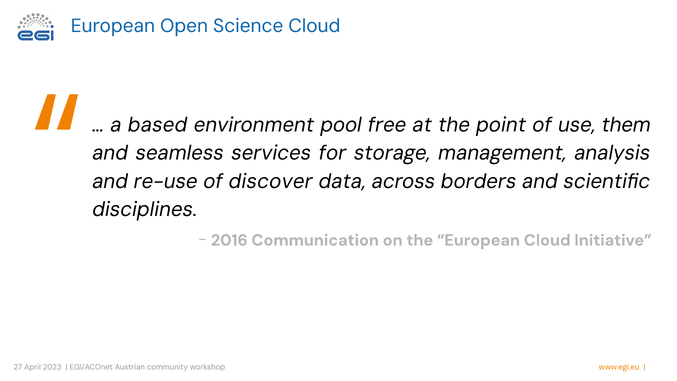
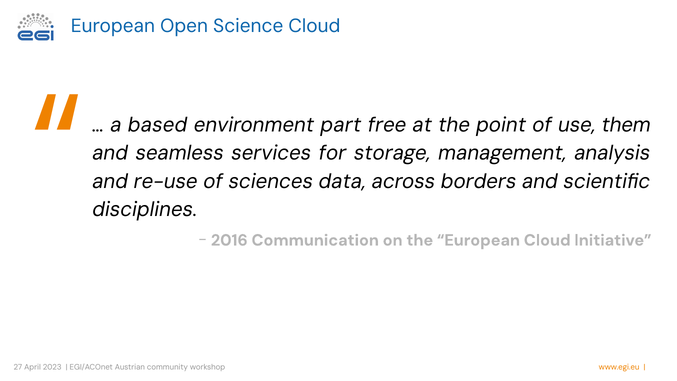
pool: pool -> part
discover: discover -> sciences
